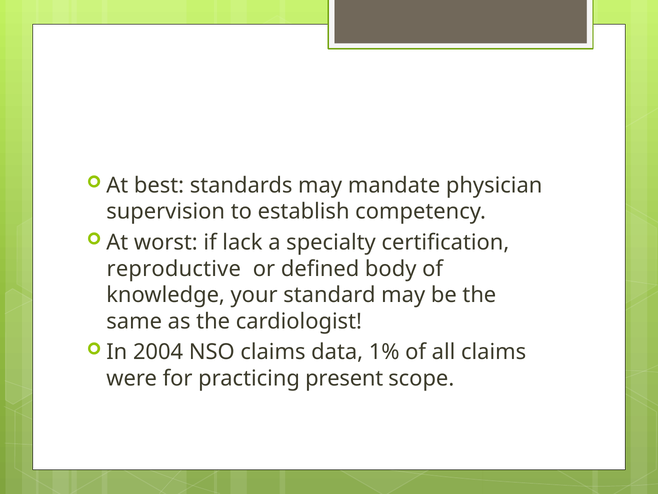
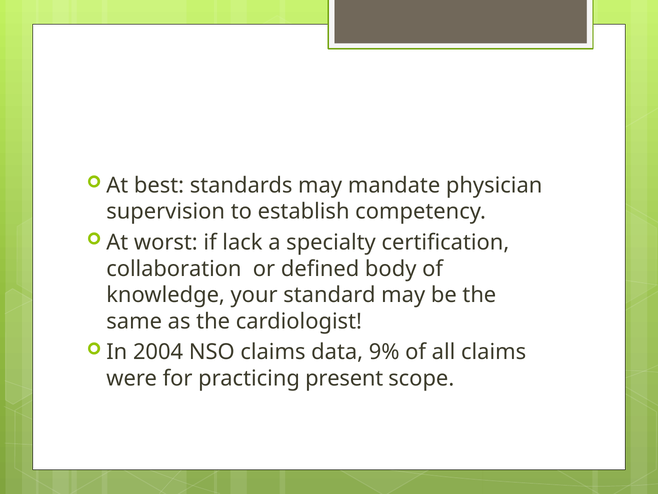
reproductive: reproductive -> collaboration
1%: 1% -> 9%
